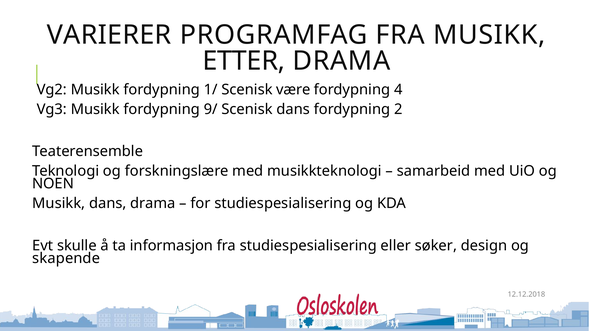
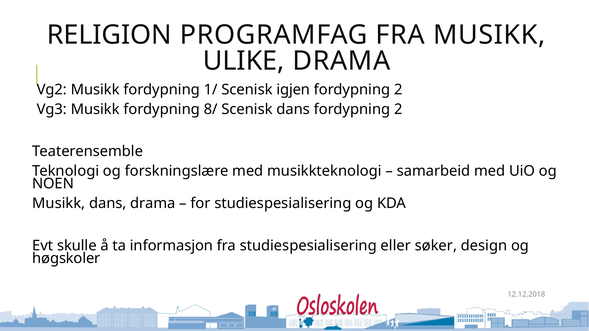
VARIERER: VARIERER -> RELIGION
ETTER: ETTER -> ULIKE
være: være -> igjen
4 at (398, 90): 4 -> 2
9/: 9/ -> 8/
skapende: skapende -> høgskoler
